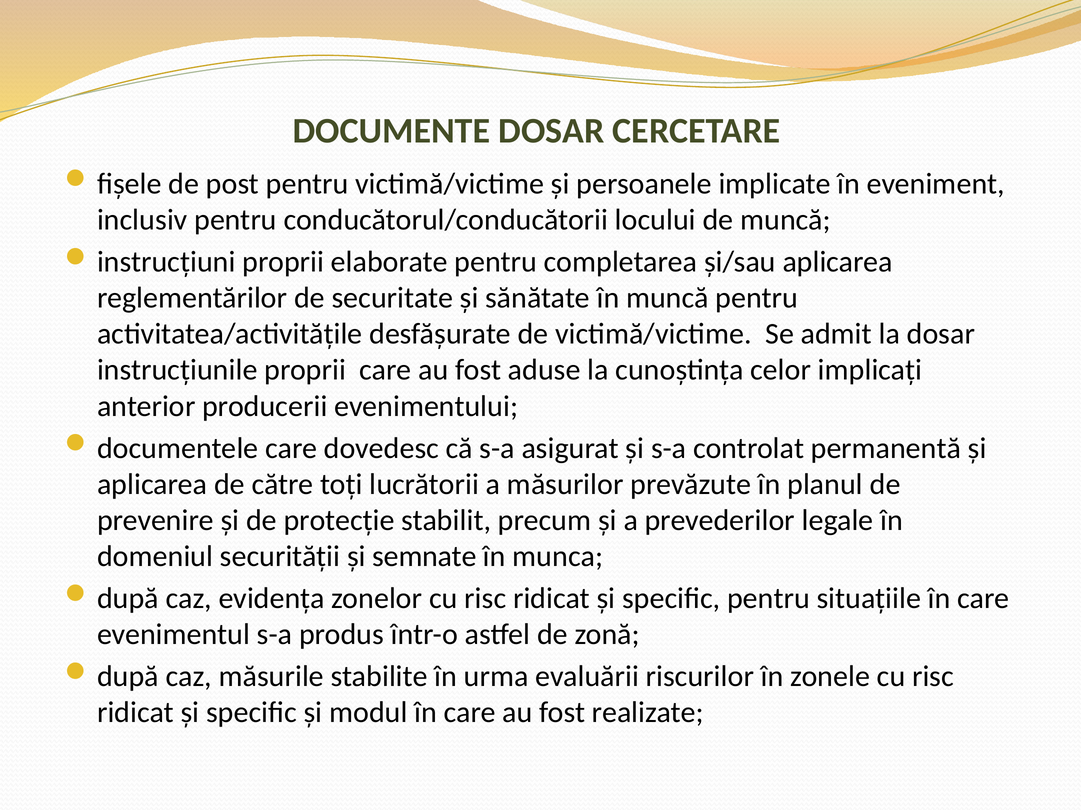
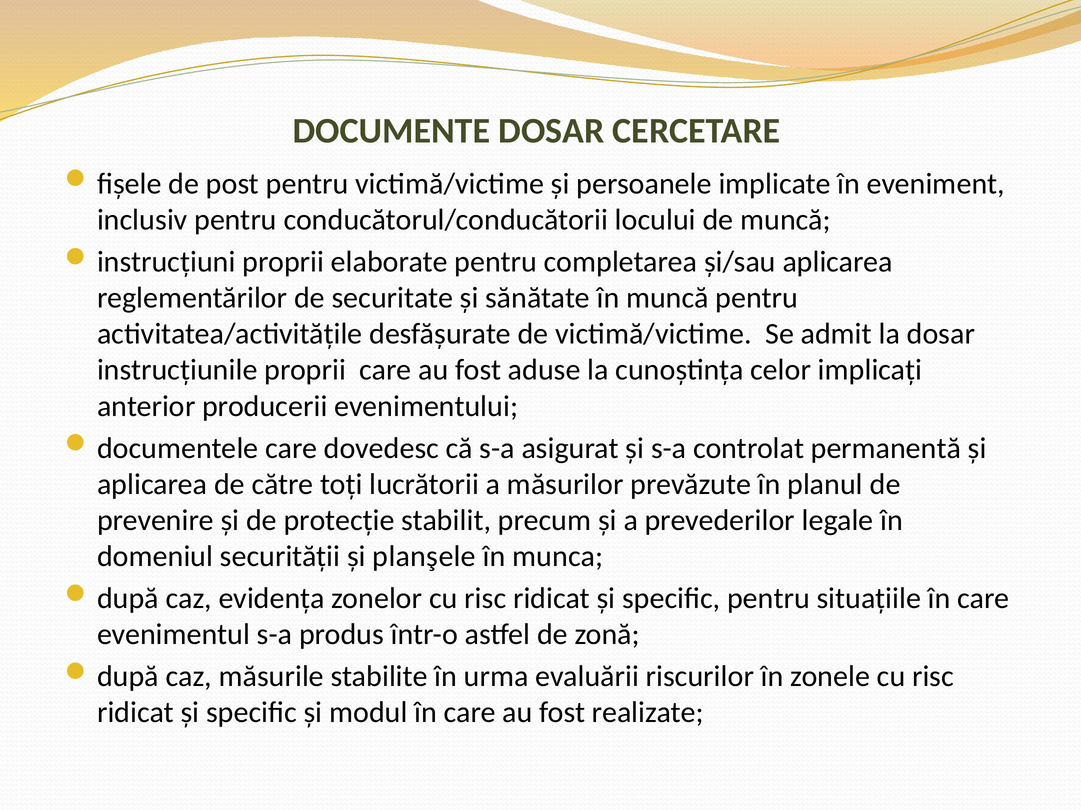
semnate: semnate -> planşele
